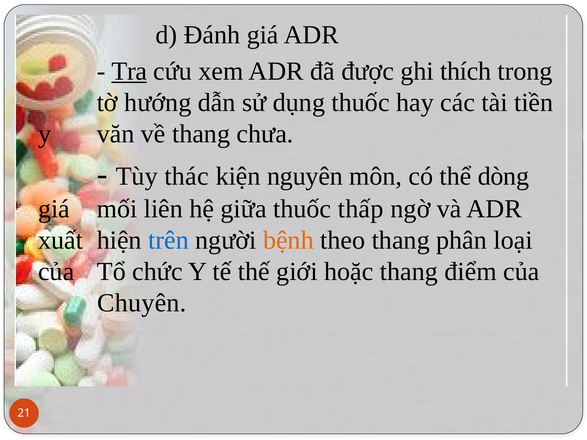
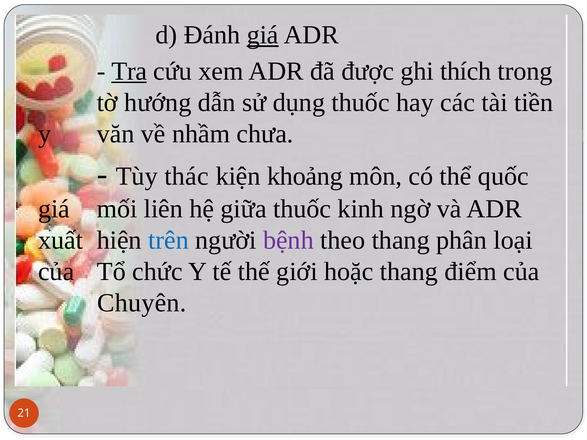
giá at (263, 35) underline: none -> present
về thang: thang -> nhầm
nguyên: nguyên -> khoảng
dòng: dòng -> quốc
thấp: thấp -> kinh
bệnh colour: orange -> purple
